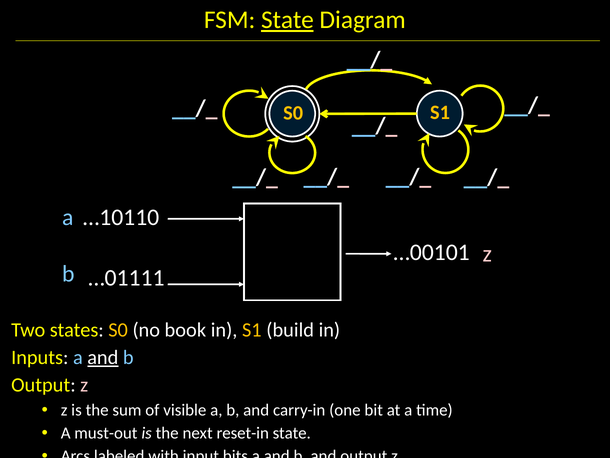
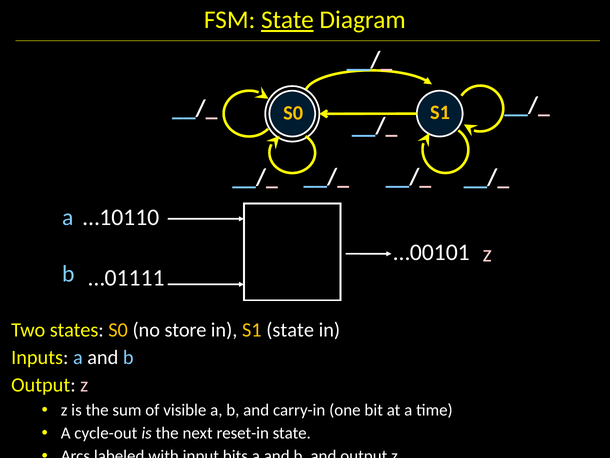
book: book -> store
S1 build: build -> state
and at (103, 357) underline: present -> none
must-out: must-out -> cycle-out
